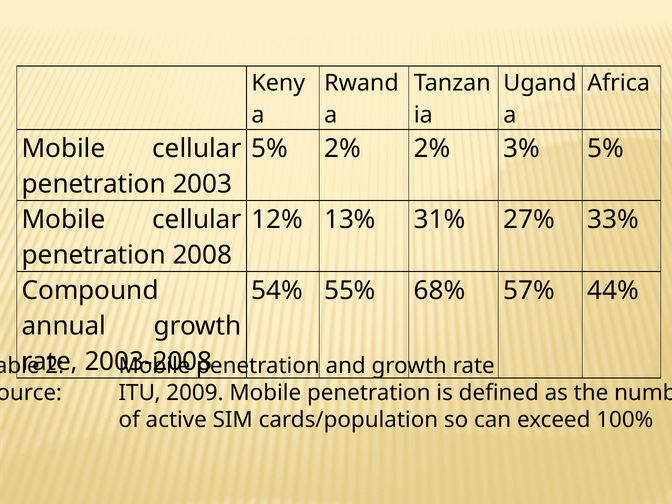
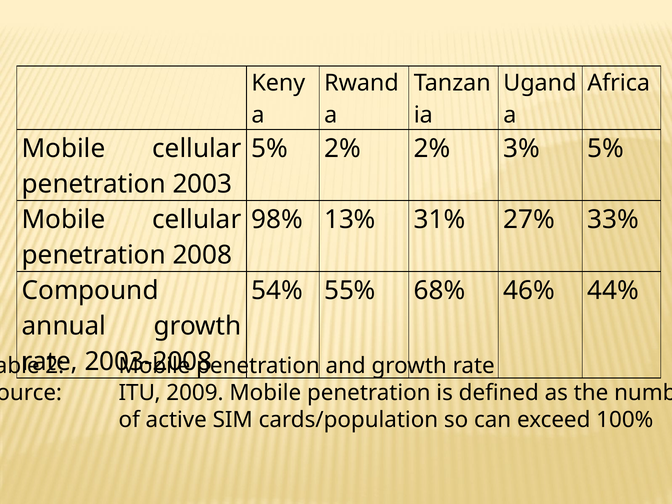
12%: 12% -> 98%
57%: 57% -> 46%
